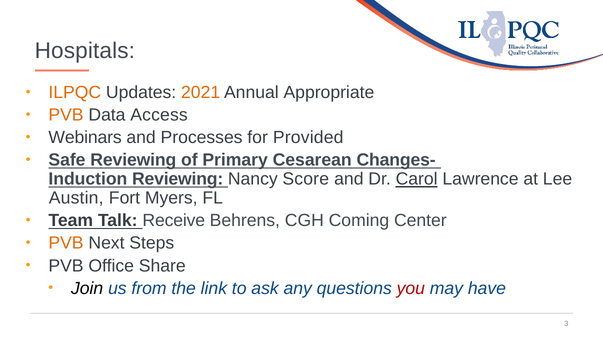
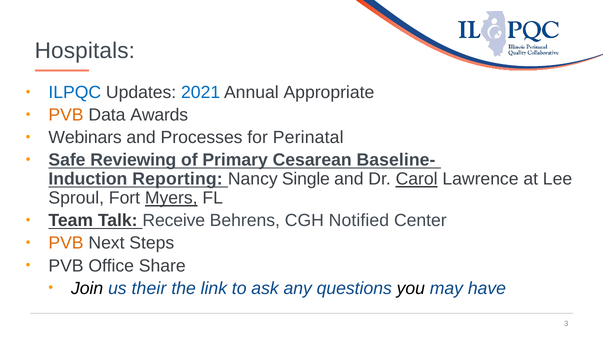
ILPQC colour: orange -> blue
2021 colour: orange -> blue
Access: Access -> Awards
Provided: Provided -> Perinatal
Changes-: Changes- -> Baseline-
Induction Reviewing: Reviewing -> Reporting
Score: Score -> Single
Austin: Austin -> Sproul
Myers underline: none -> present
Coming: Coming -> Notified
from: from -> their
you colour: red -> black
